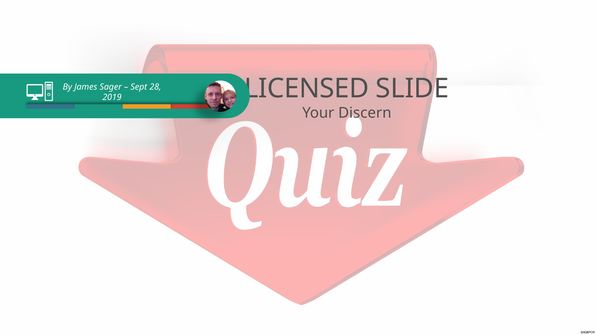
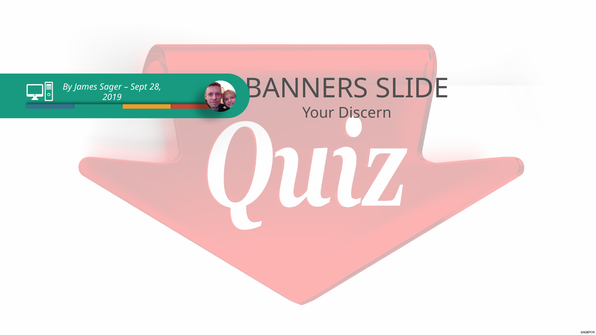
LICENSED: LICENSED -> BANNERS
